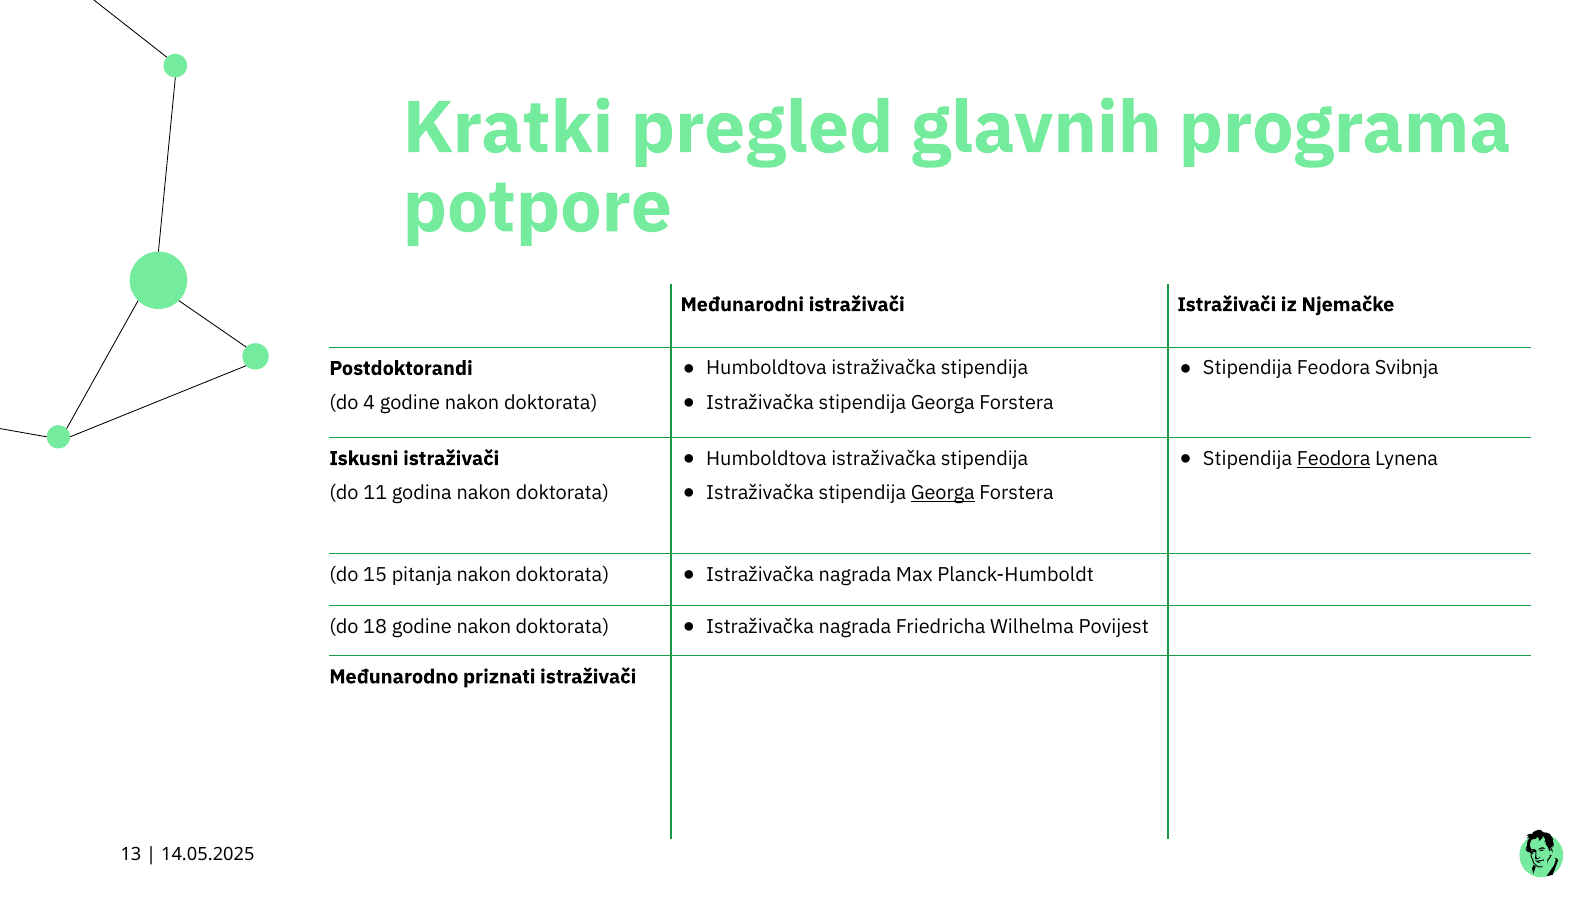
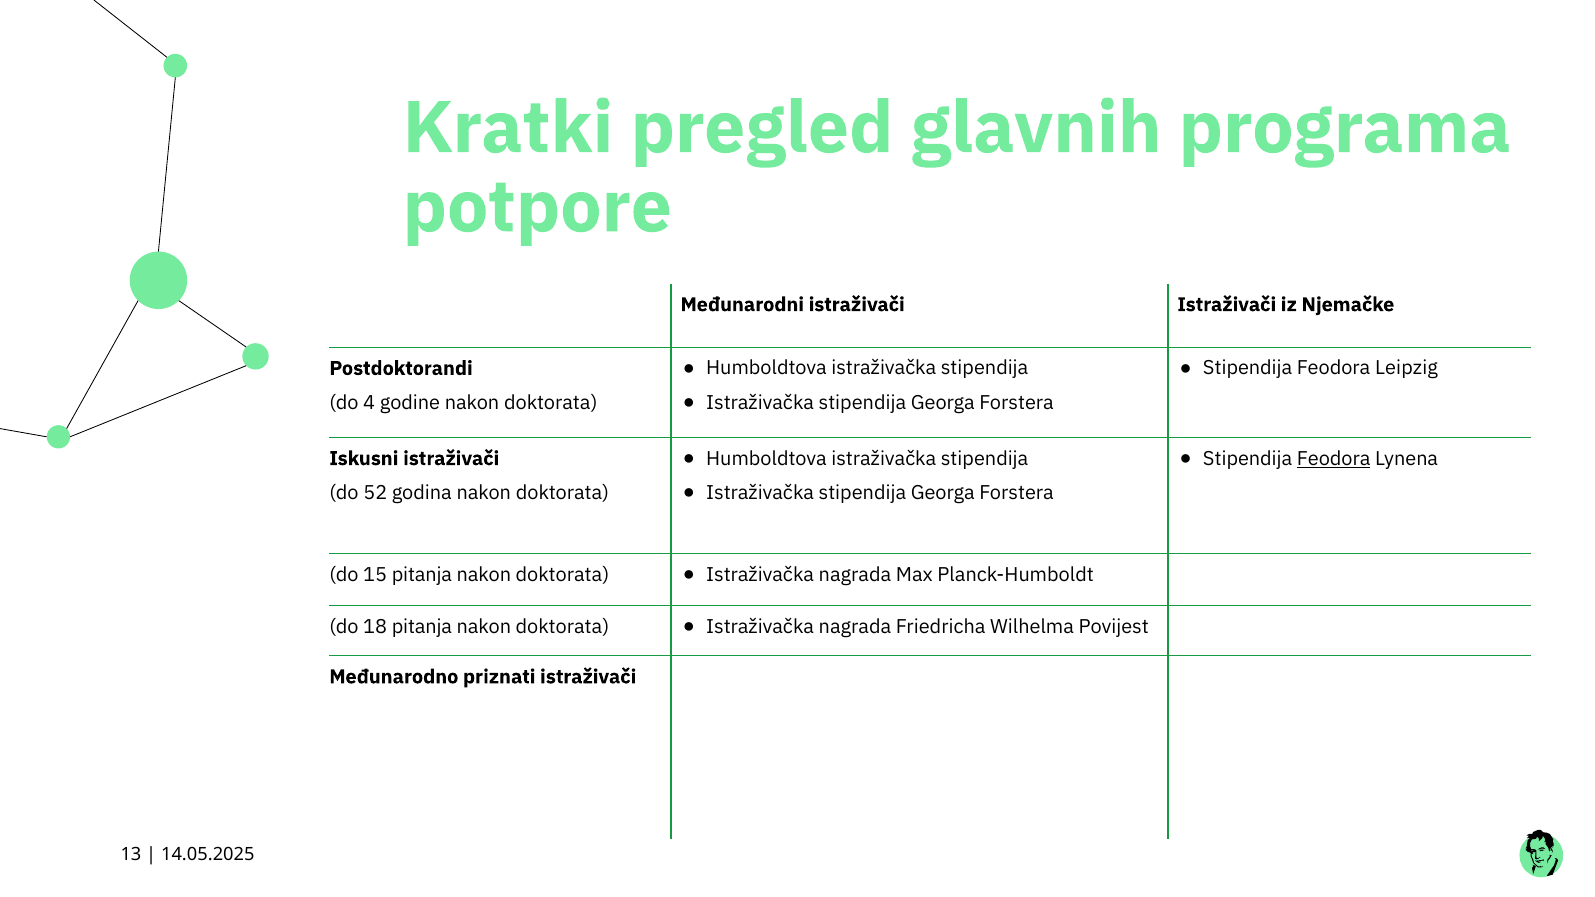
Svibnja: Svibnja -> Leipzig
Georga at (943, 493) underline: present -> none
11: 11 -> 52
18 godine: godine -> pitanja
